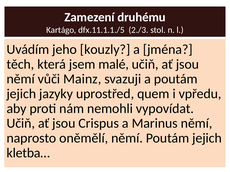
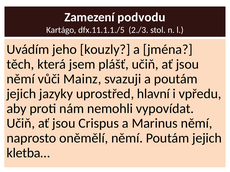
druhému: druhému -> podvodu
malé: malé -> plášť
quem: quem -> hlavní
